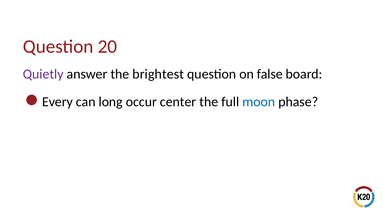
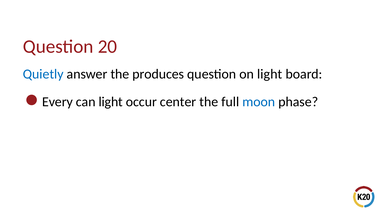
Quietly colour: purple -> blue
brightest: brightest -> produces
on false: false -> light
can long: long -> light
